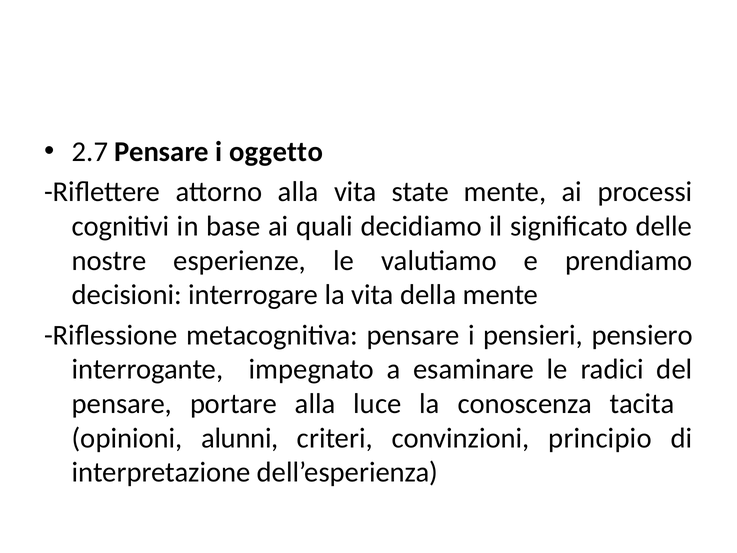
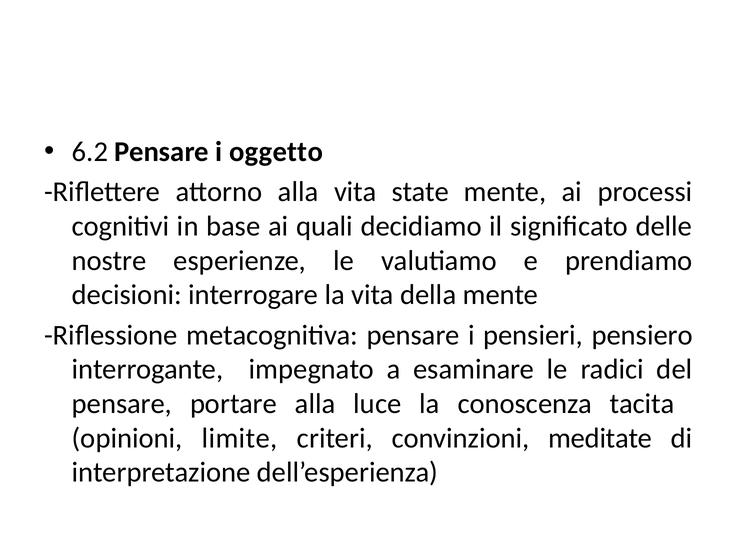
2.7: 2.7 -> 6.2
alunni: alunni -> limite
principio: principio -> meditate
